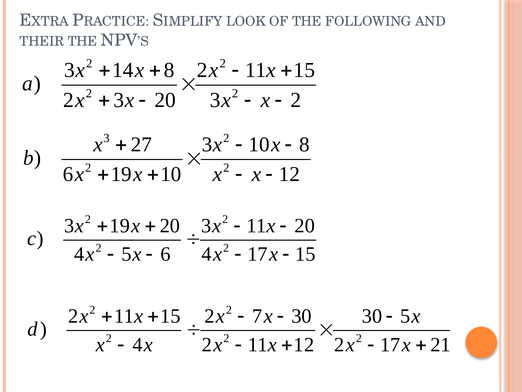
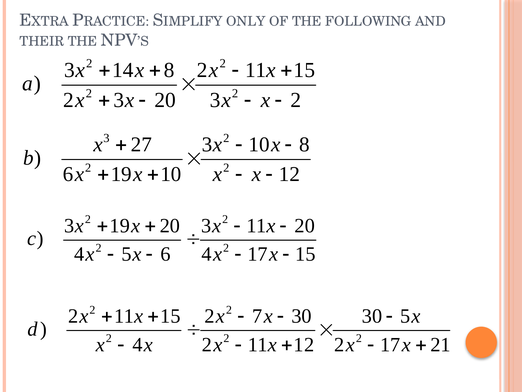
LOOK: LOOK -> ONLY
